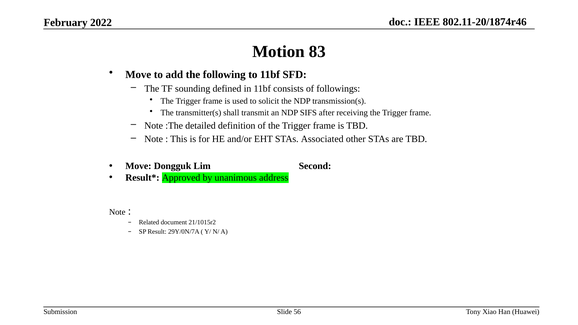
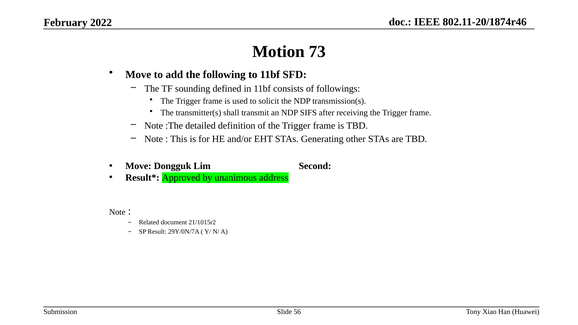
83: 83 -> 73
Associated: Associated -> Generating
